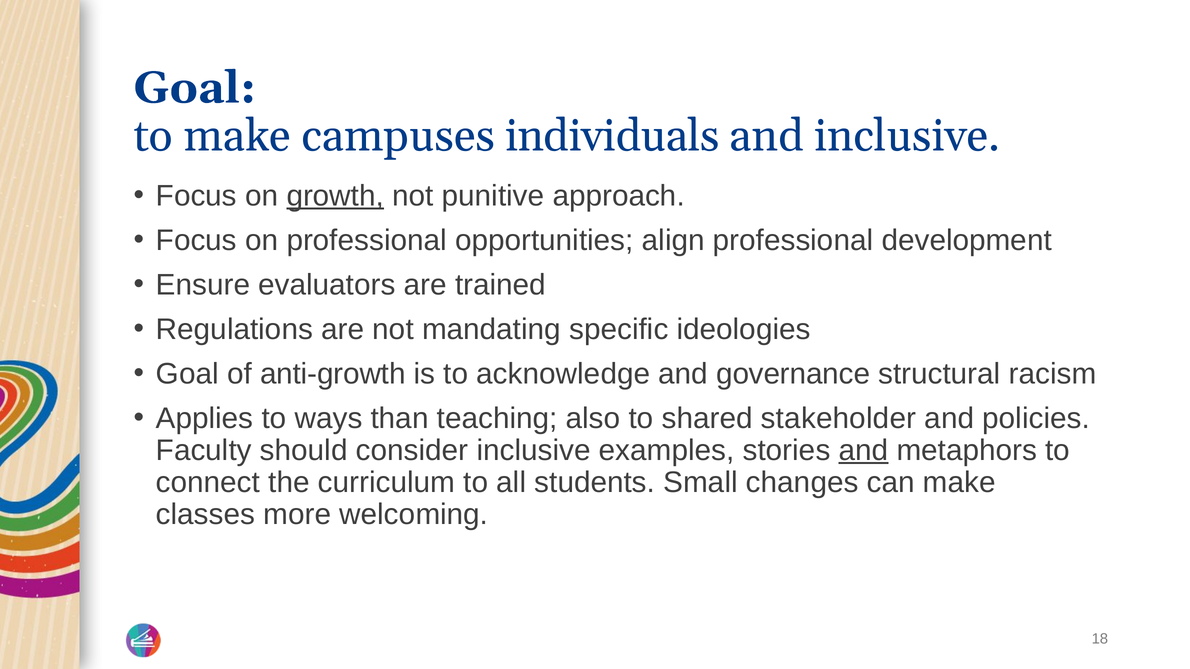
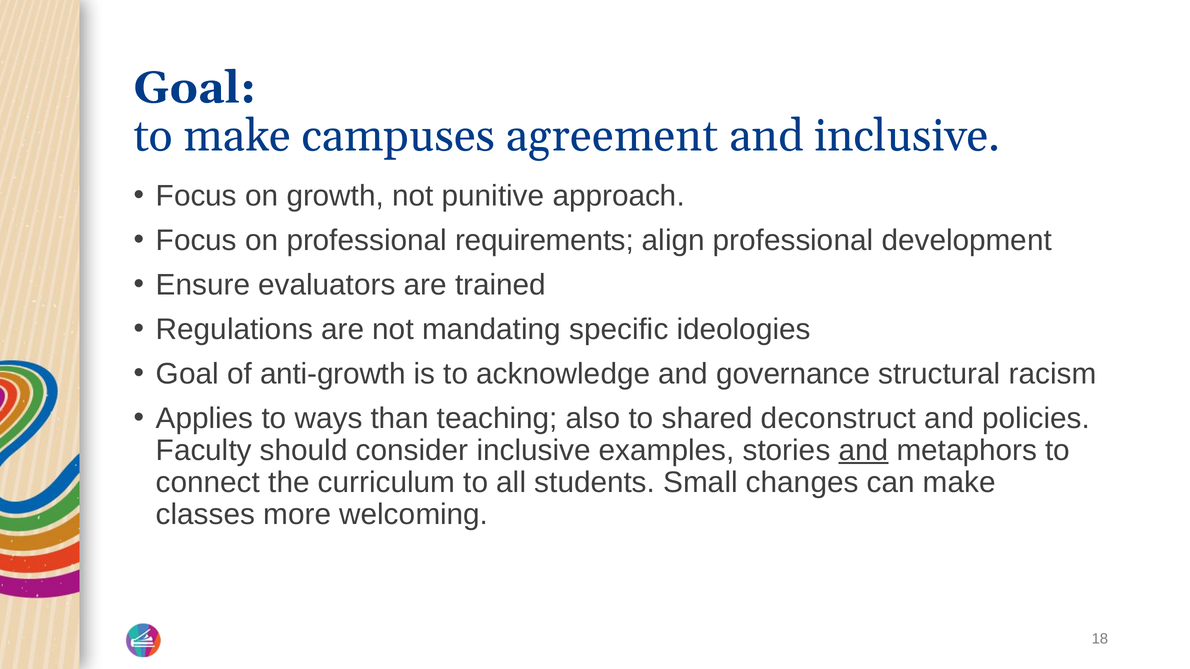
individuals: individuals -> agreement
growth underline: present -> none
opportunities: opportunities -> requirements
stakeholder: stakeholder -> deconstruct
